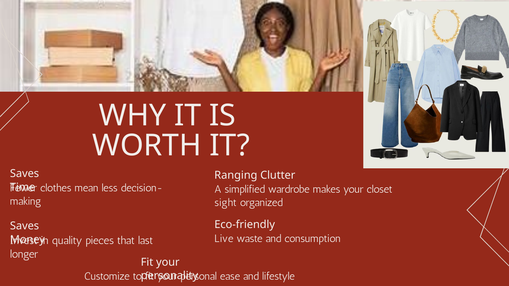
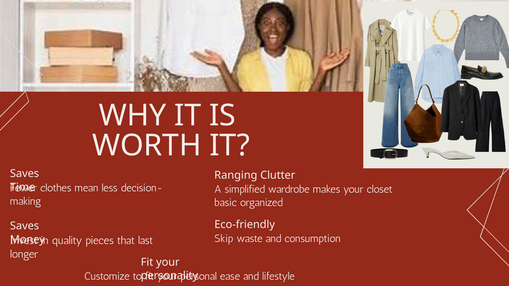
sight: sight -> basic
Live: Live -> Skip
